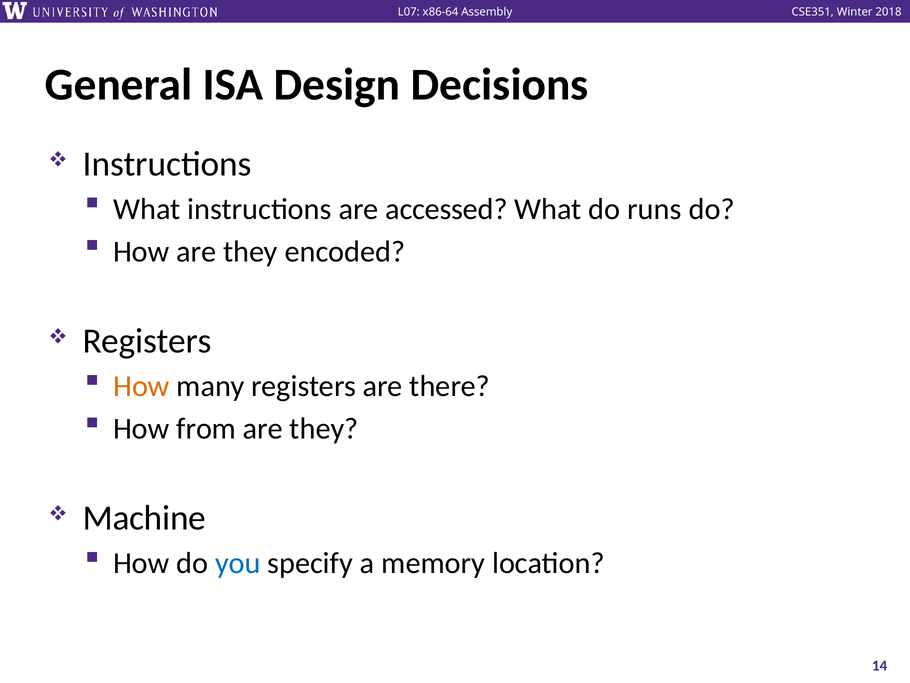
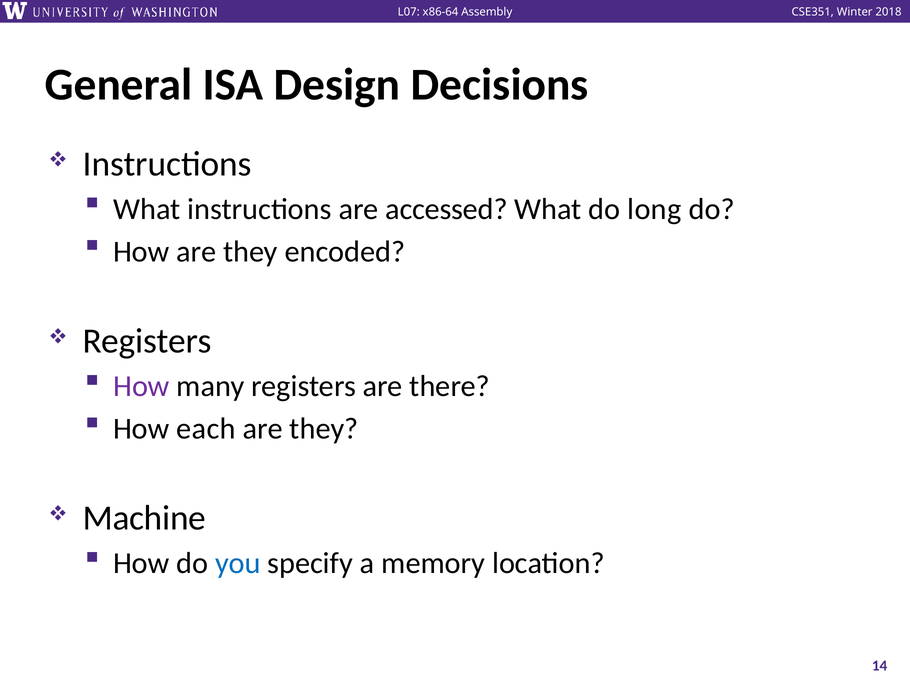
runs: runs -> long
How at (141, 386) colour: orange -> purple
from: from -> each
